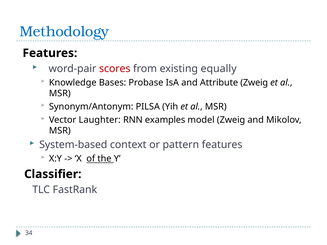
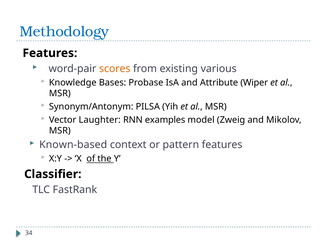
scores colour: red -> orange
equally: equally -> various
Attribute Zweig: Zweig -> Wiper
System-based: System-based -> Known-based
